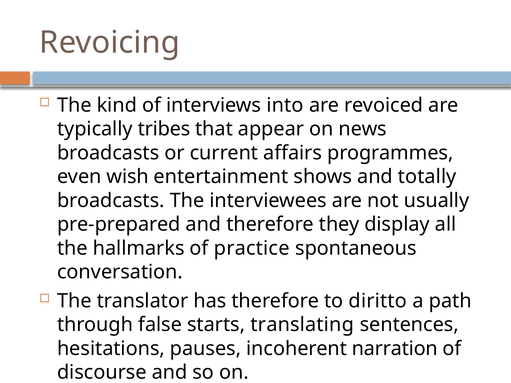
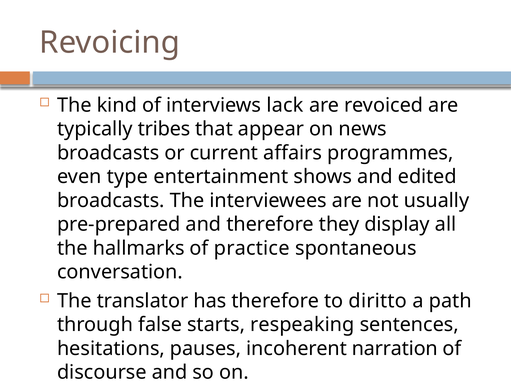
into: into -> lack
wish: wish -> type
totally: totally -> edited
translating: translating -> respeaking
